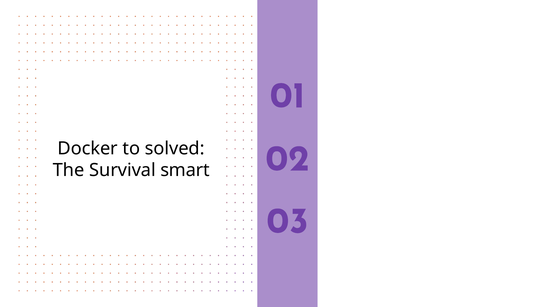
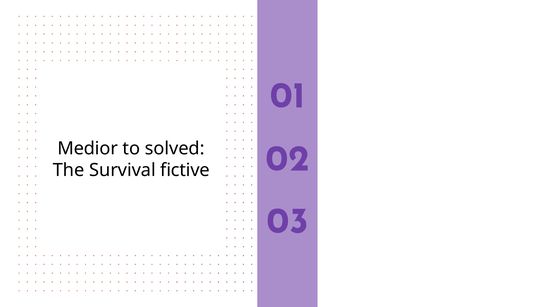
Docker: Docker -> Medior
smart: smart -> fictive
